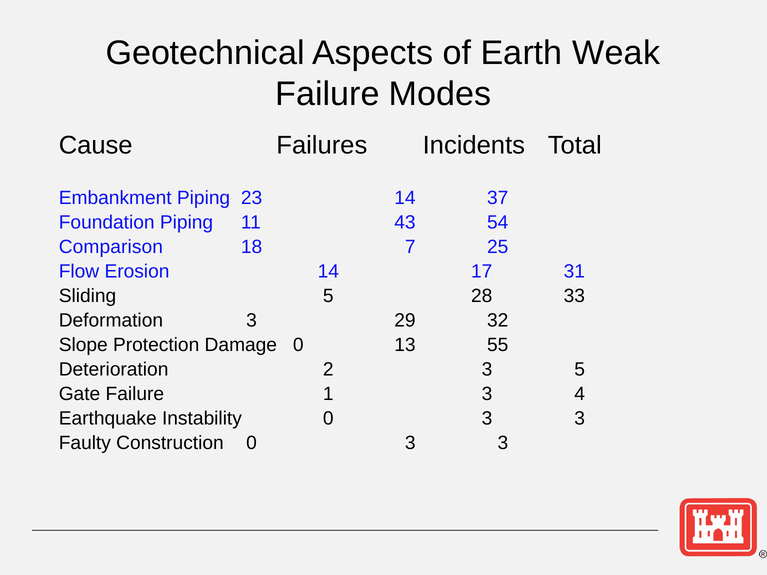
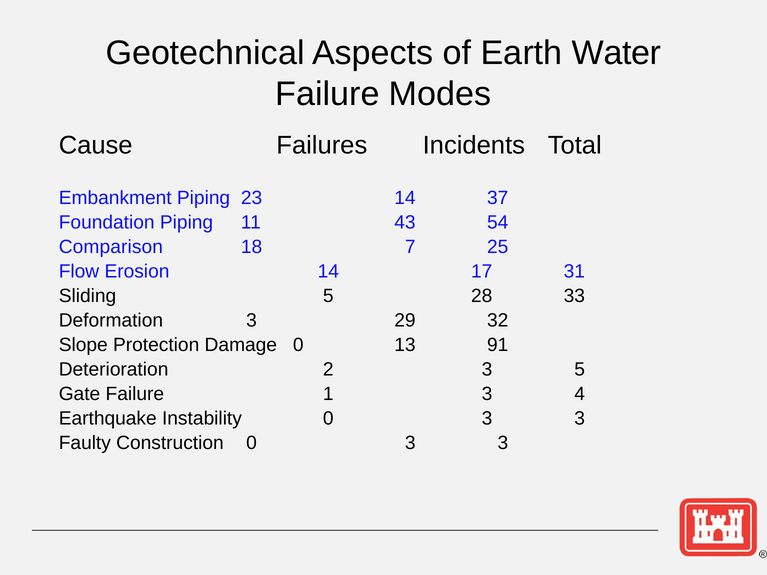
Weak: Weak -> Water
55: 55 -> 91
